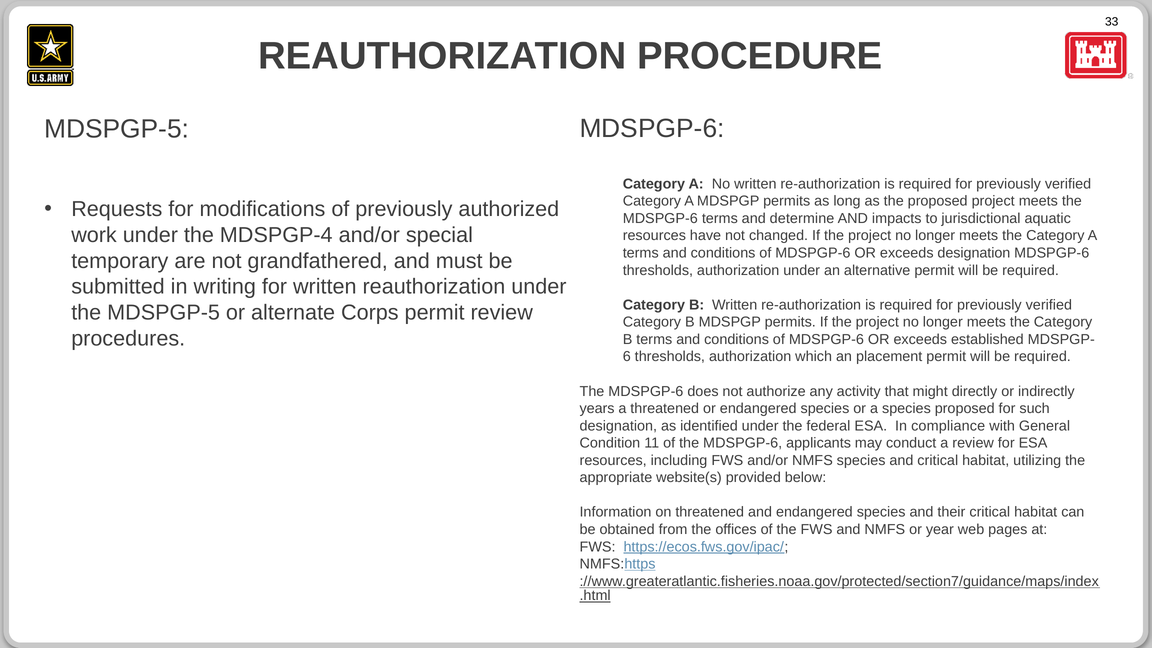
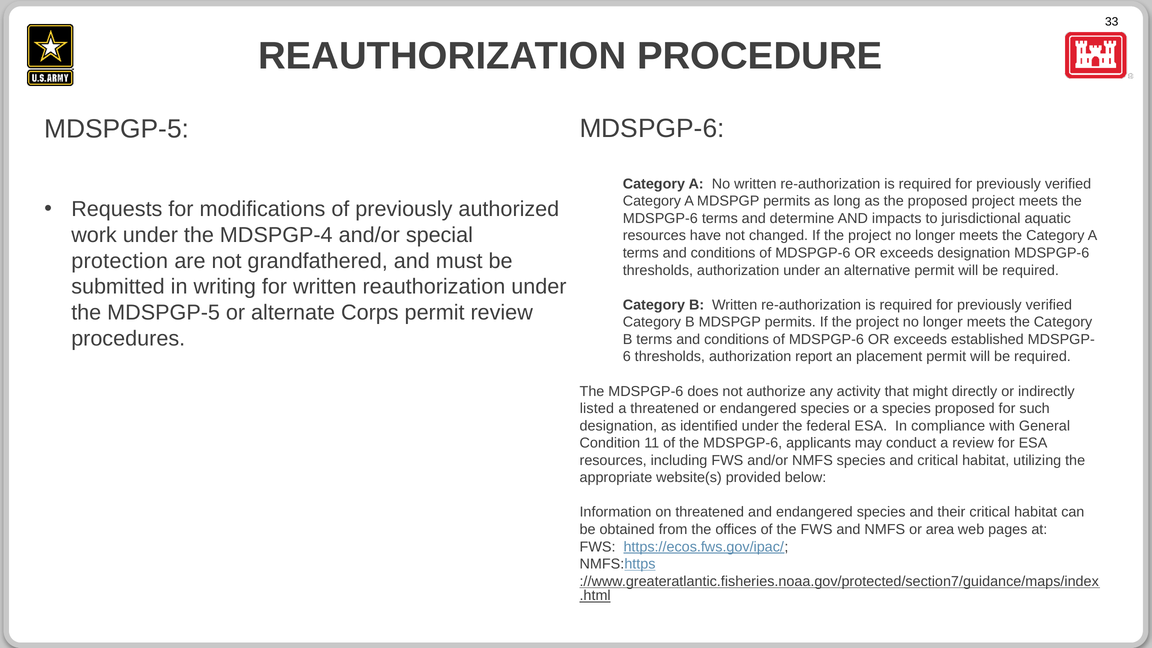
temporary: temporary -> protection
which: which -> report
years: years -> listed
year: year -> area
